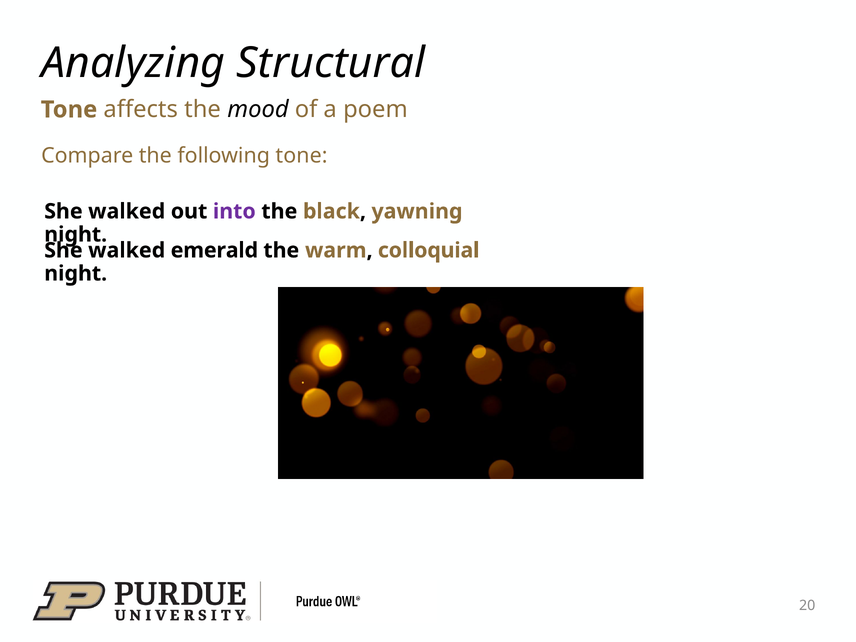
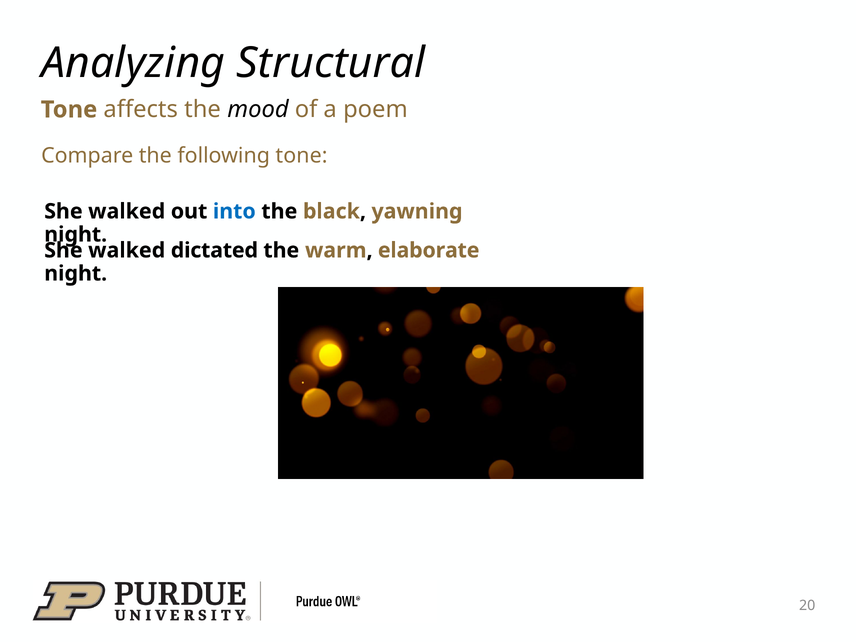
into colour: purple -> blue
emerald: emerald -> dictated
colloquial: colloquial -> elaborate
